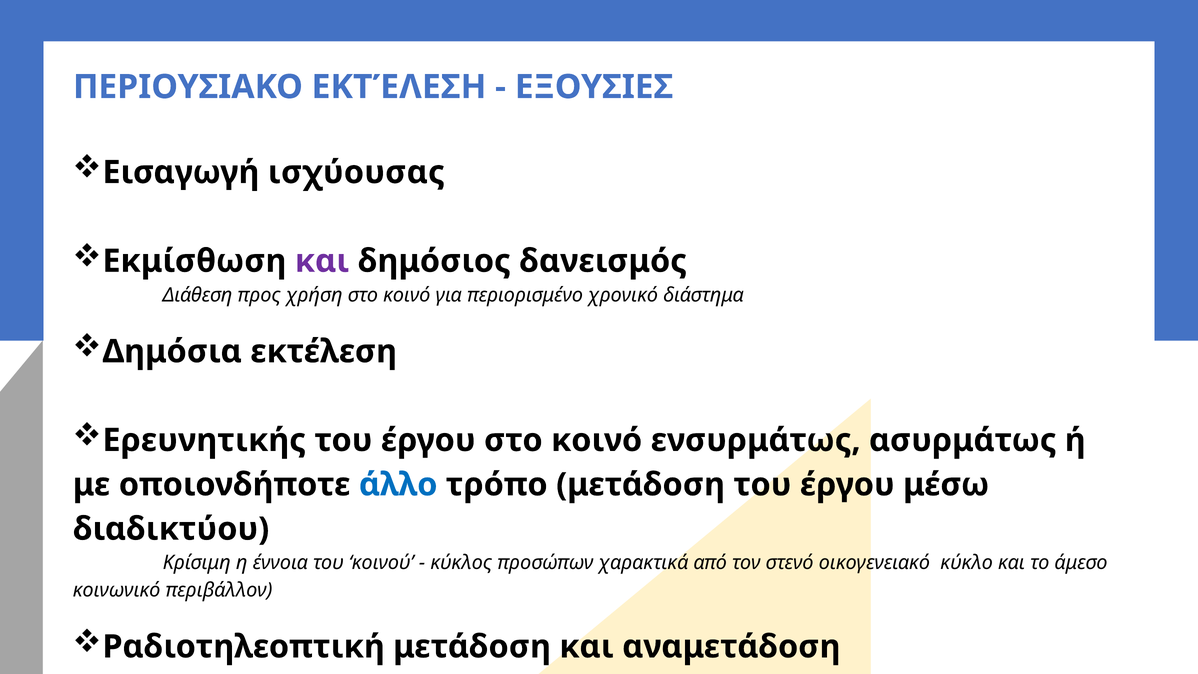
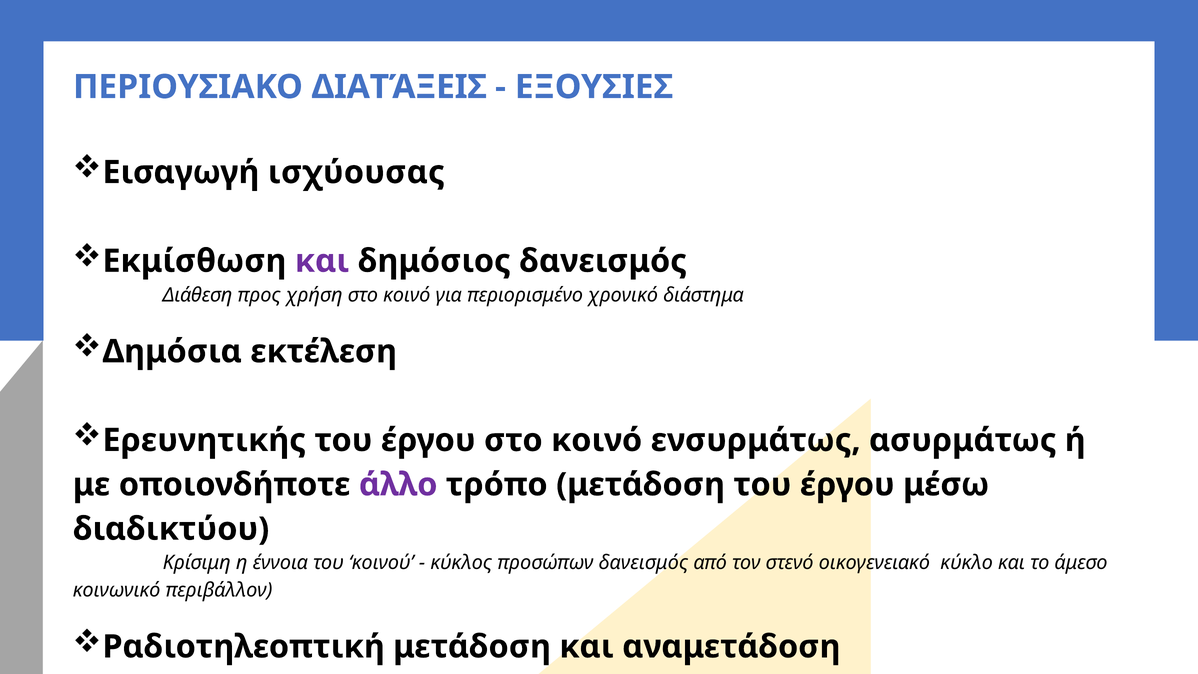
ΠΕΡΙΟΥΣΙΑΚΟ ΕΚΤΈΛΕΣΗ: ΕΚΤΈΛΕΣΗ -> ΔΙΑΤΆΞΕΙΣ
άλλο colour: blue -> purple
προσώπων χαρακτικά: χαρακτικά -> δανεισμός
